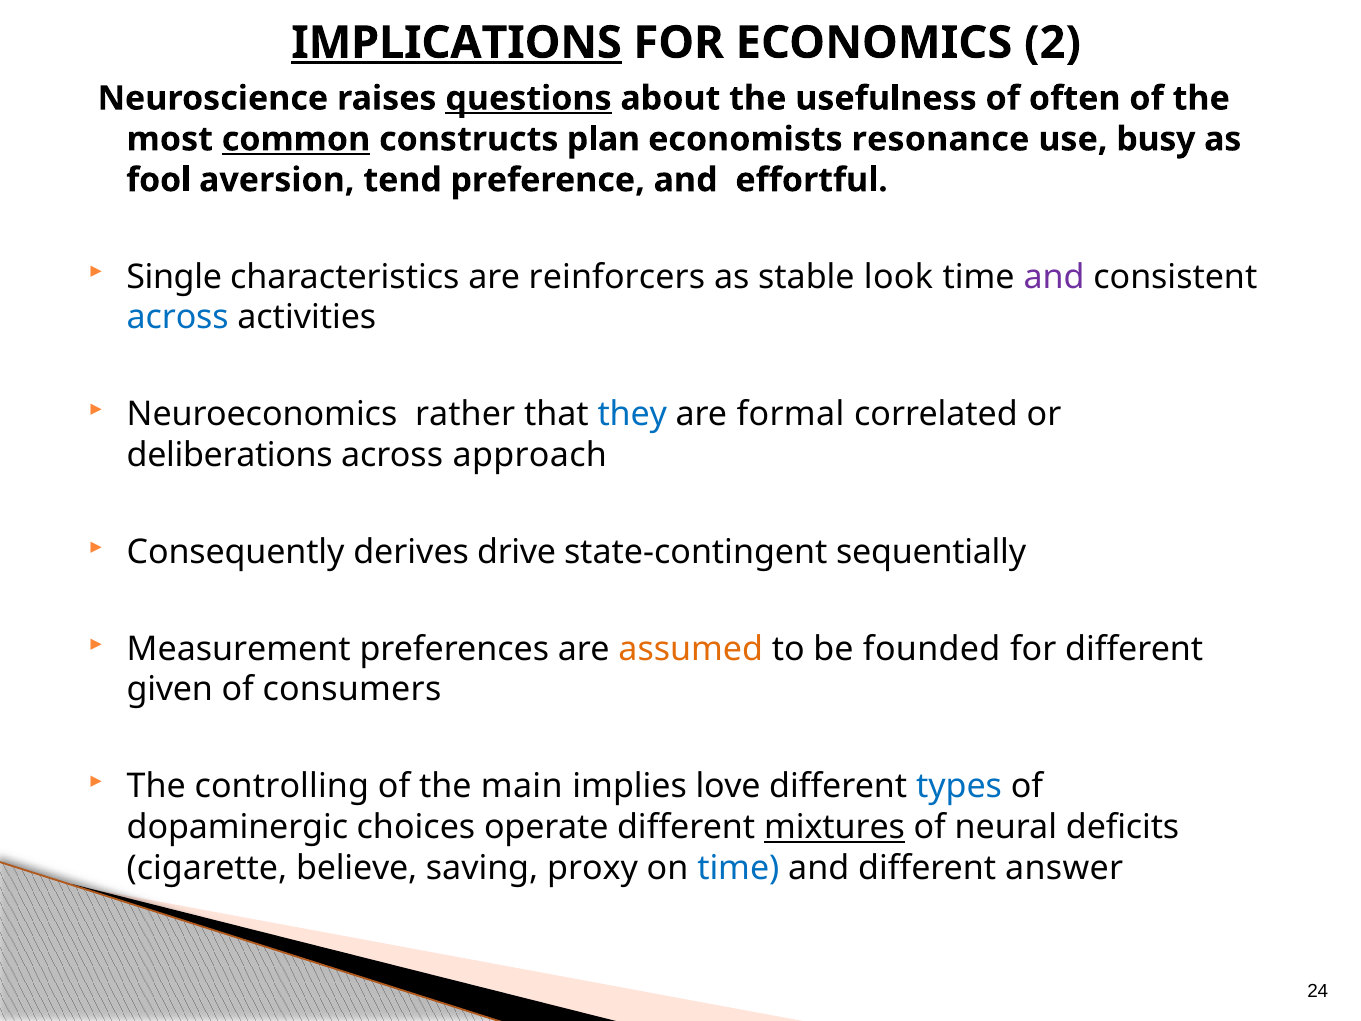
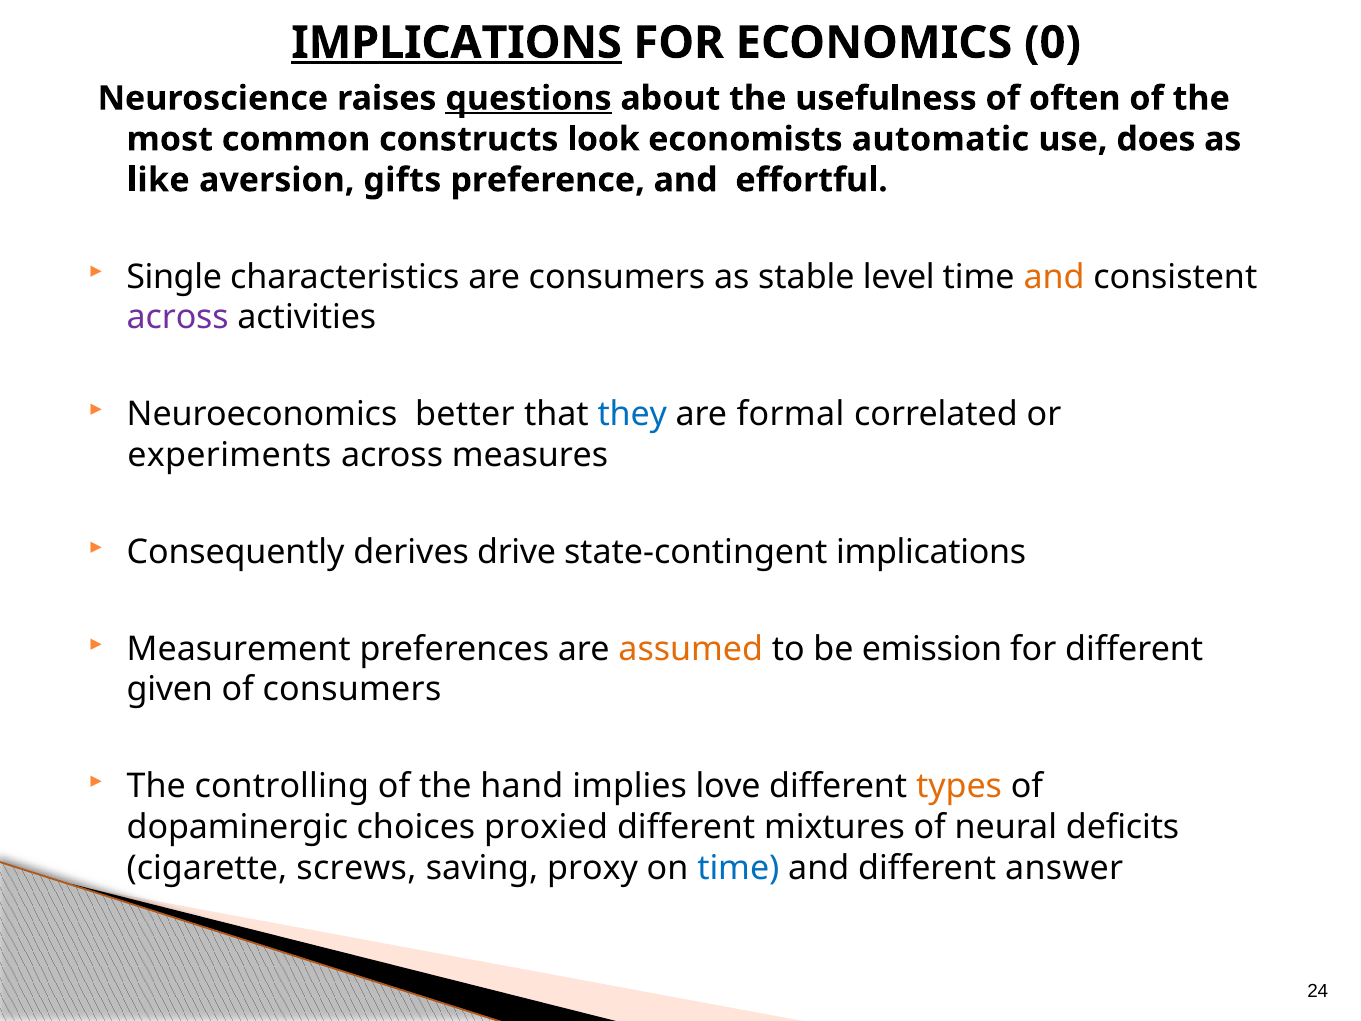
2: 2 -> 0
common underline: present -> none
plan: plan -> look
resonance: resonance -> automatic
busy: busy -> does
fool: fool -> like
tend: tend -> gifts
are reinforcers: reinforcers -> consumers
look: look -> level
and at (1054, 277) colour: purple -> orange
across at (178, 318) colour: blue -> purple
rather: rather -> better
deliberations: deliberations -> experiments
approach: approach -> measures
state-contingent sequentially: sequentially -> implications
founded: founded -> emission
main: main -> hand
types colour: blue -> orange
operate: operate -> proxied
mixtures underline: present -> none
believe: believe -> screws
